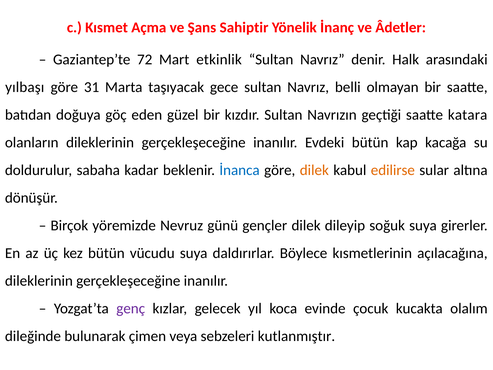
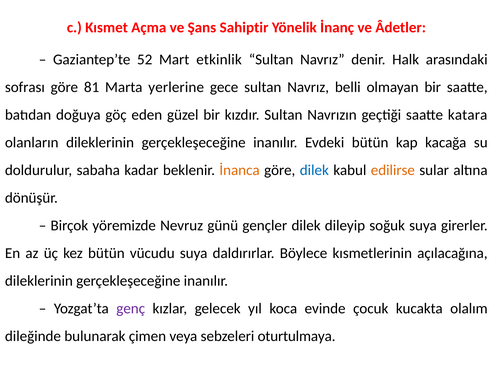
72: 72 -> 52
yılbaşı: yılbaşı -> sofrası
31: 31 -> 81
taşıyacak: taşıyacak -> yerlerine
İnanca colour: blue -> orange
dilek at (314, 170) colour: orange -> blue
kutlanmıştır: kutlanmıştır -> oturtulmaya
